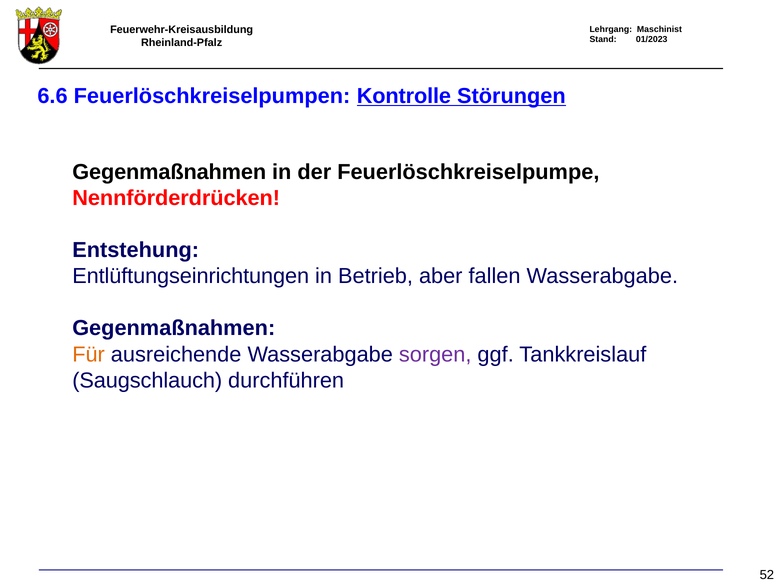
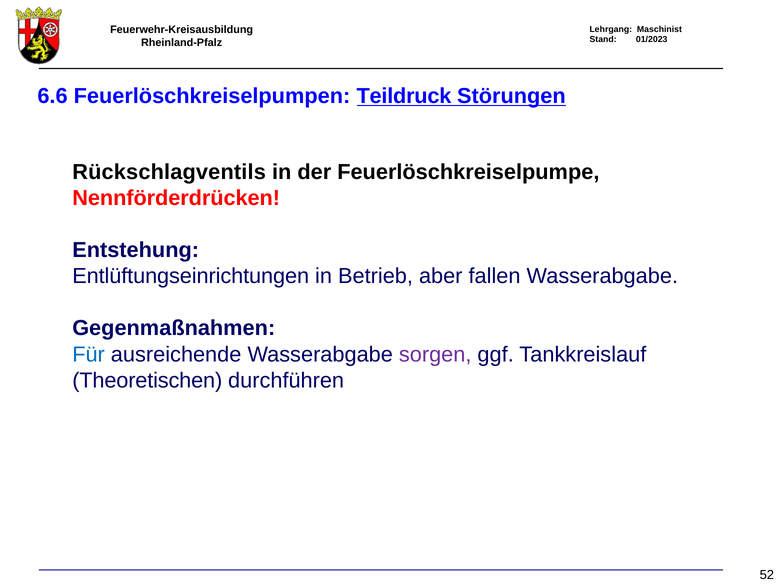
Kontrolle: Kontrolle -> Teildruck
Gegenmaßnahmen at (169, 172): Gegenmaßnahmen -> Rückschlagventils
Für colour: orange -> blue
Saugschlauch: Saugschlauch -> Theoretischen
